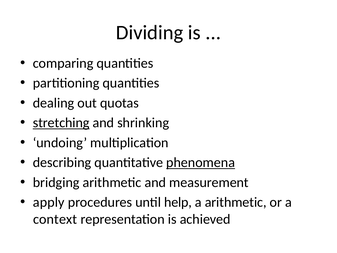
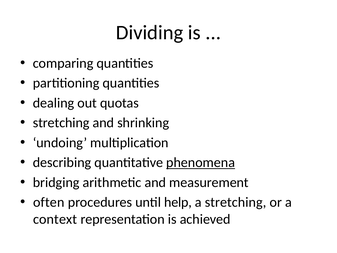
stretching at (61, 123) underline: present -> none
apply: apply -> often
a arithmetic: arithmetic -> stretching
